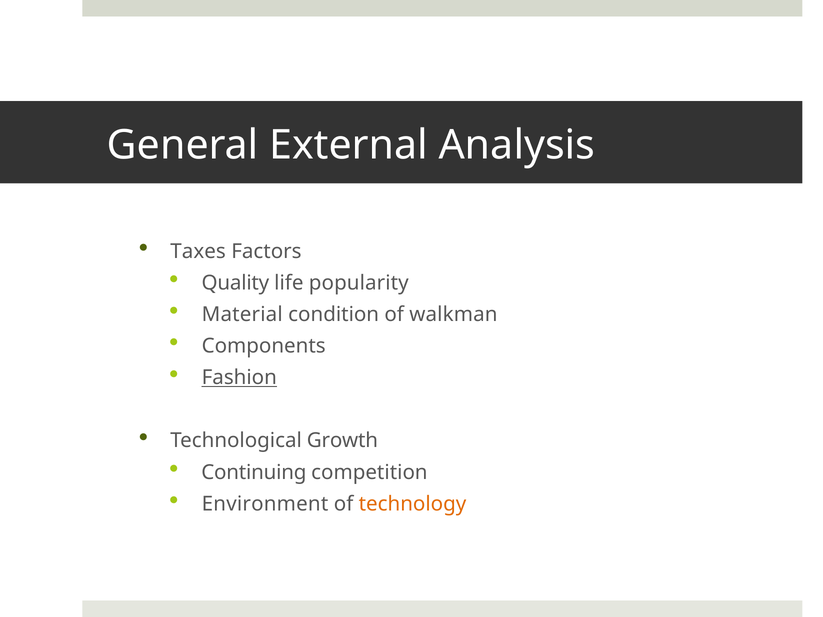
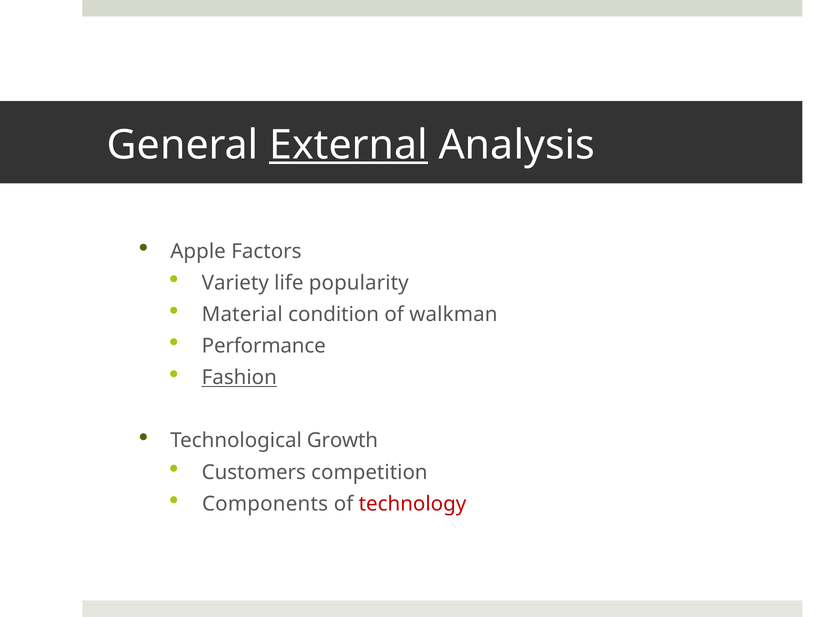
External underline: none -> present
Taxes: Taxes -> Apple
Quality: Quality -> Variety
Components: Components -> Performance
Continuing: Continuing -> Customers
Environment: Environment -> Components
technology colour: orange -> red
